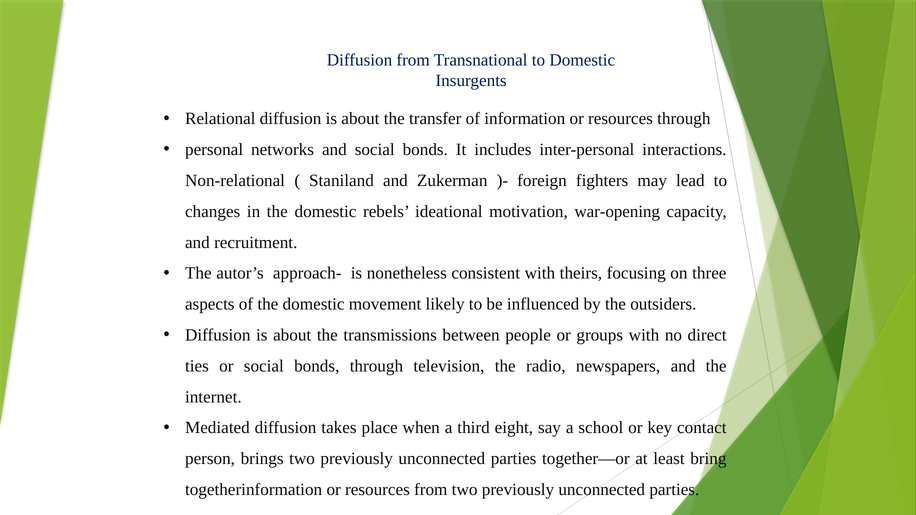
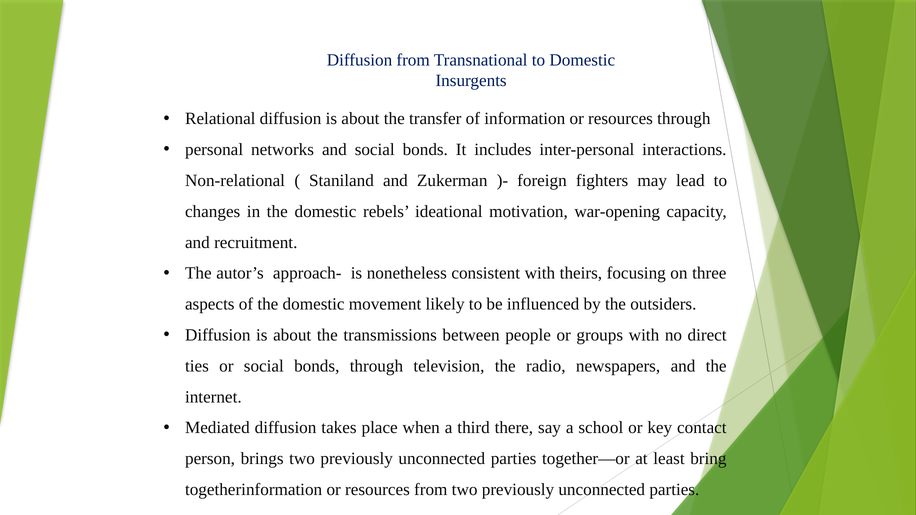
eight: eight -> there
